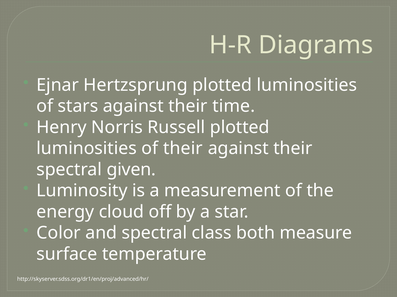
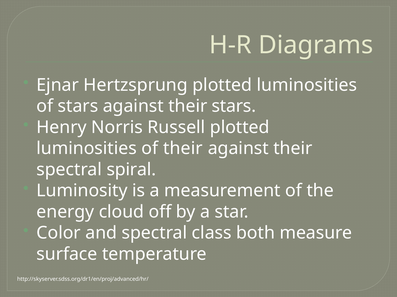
their time: time -> stars
given: given -> spiral
